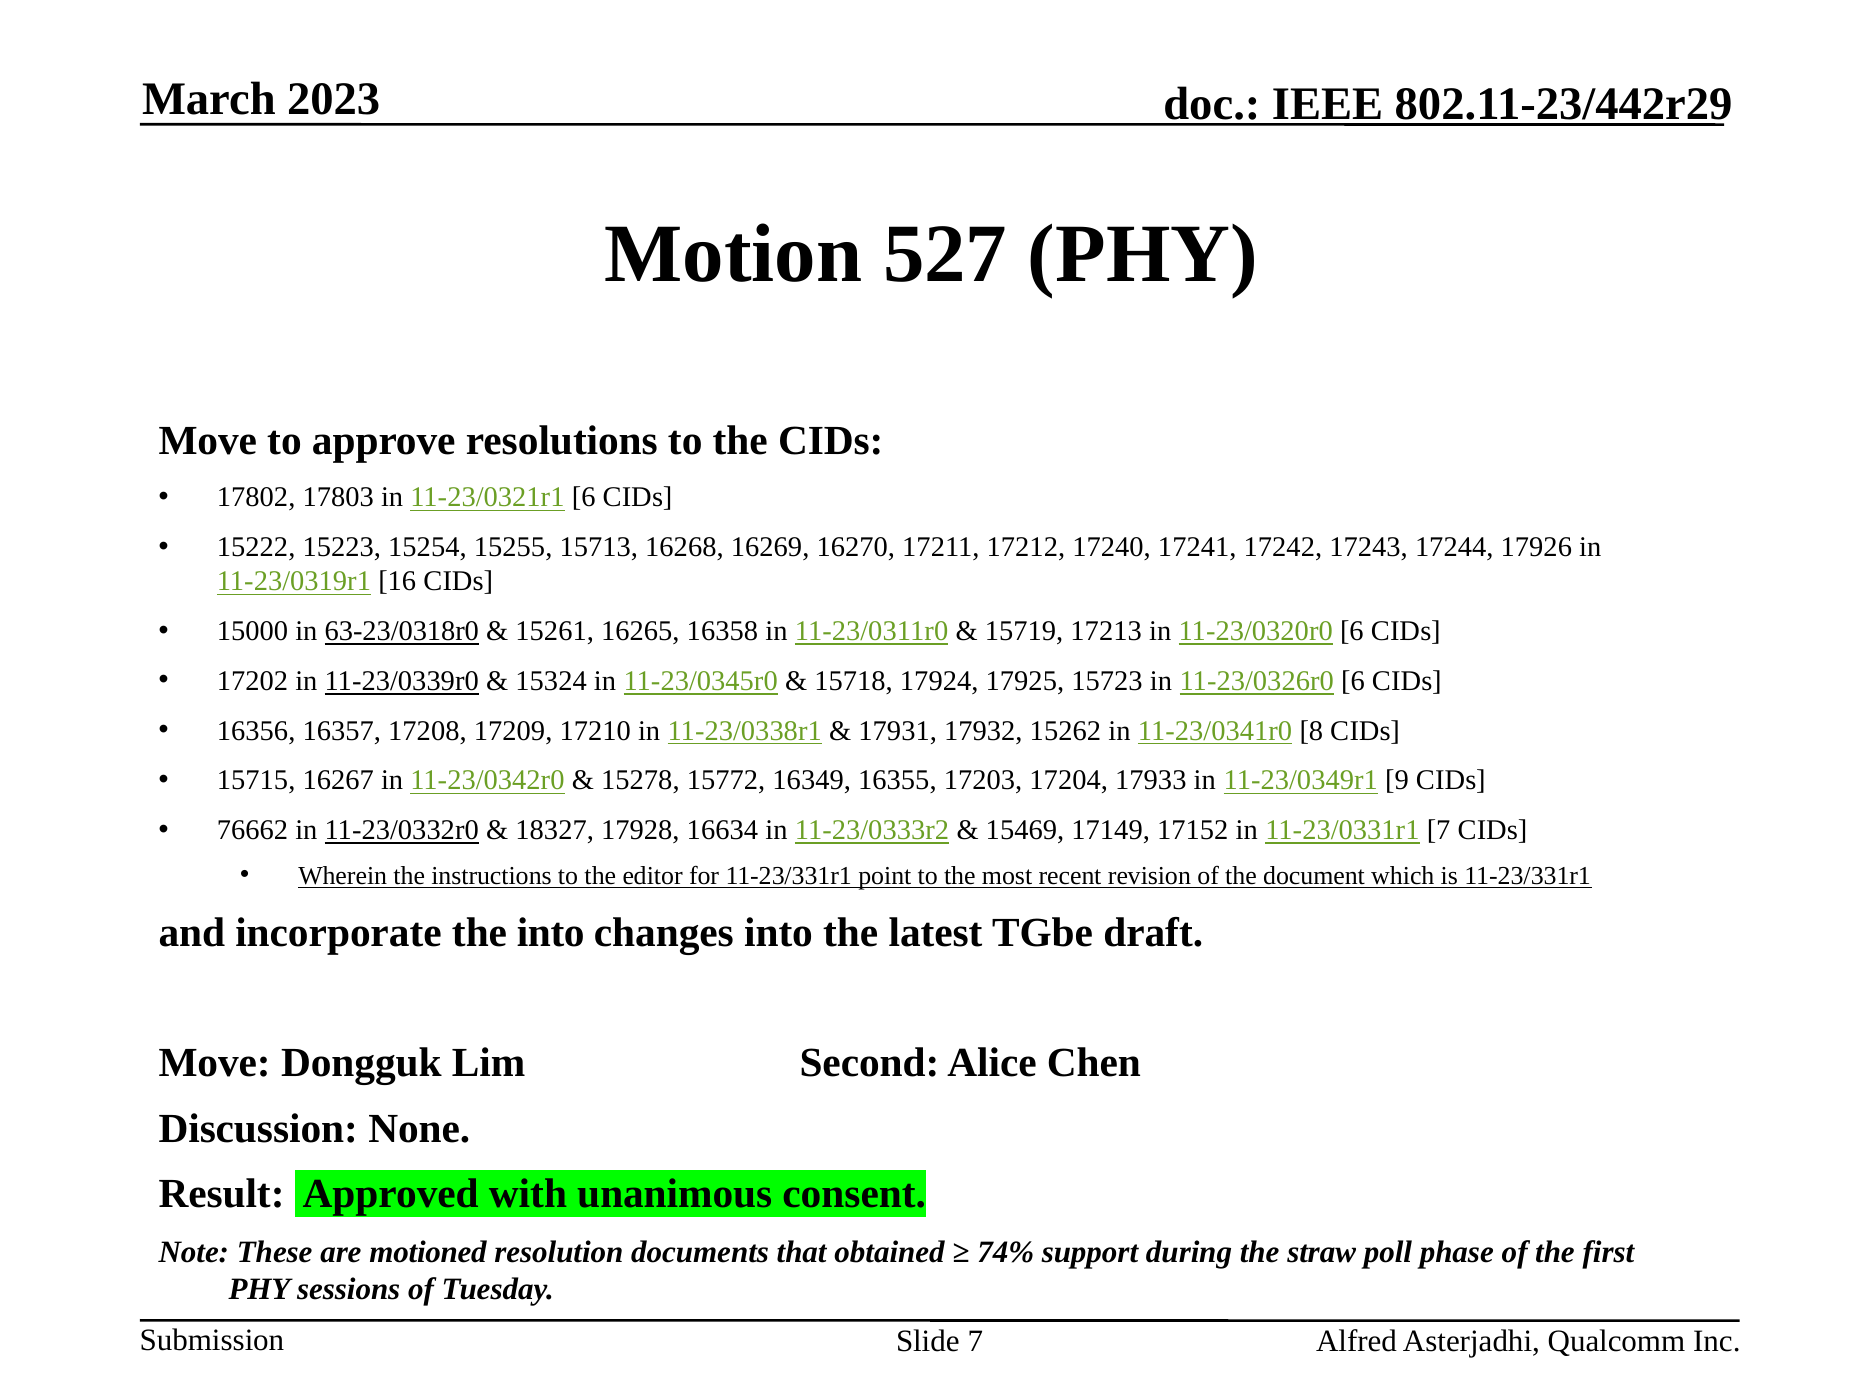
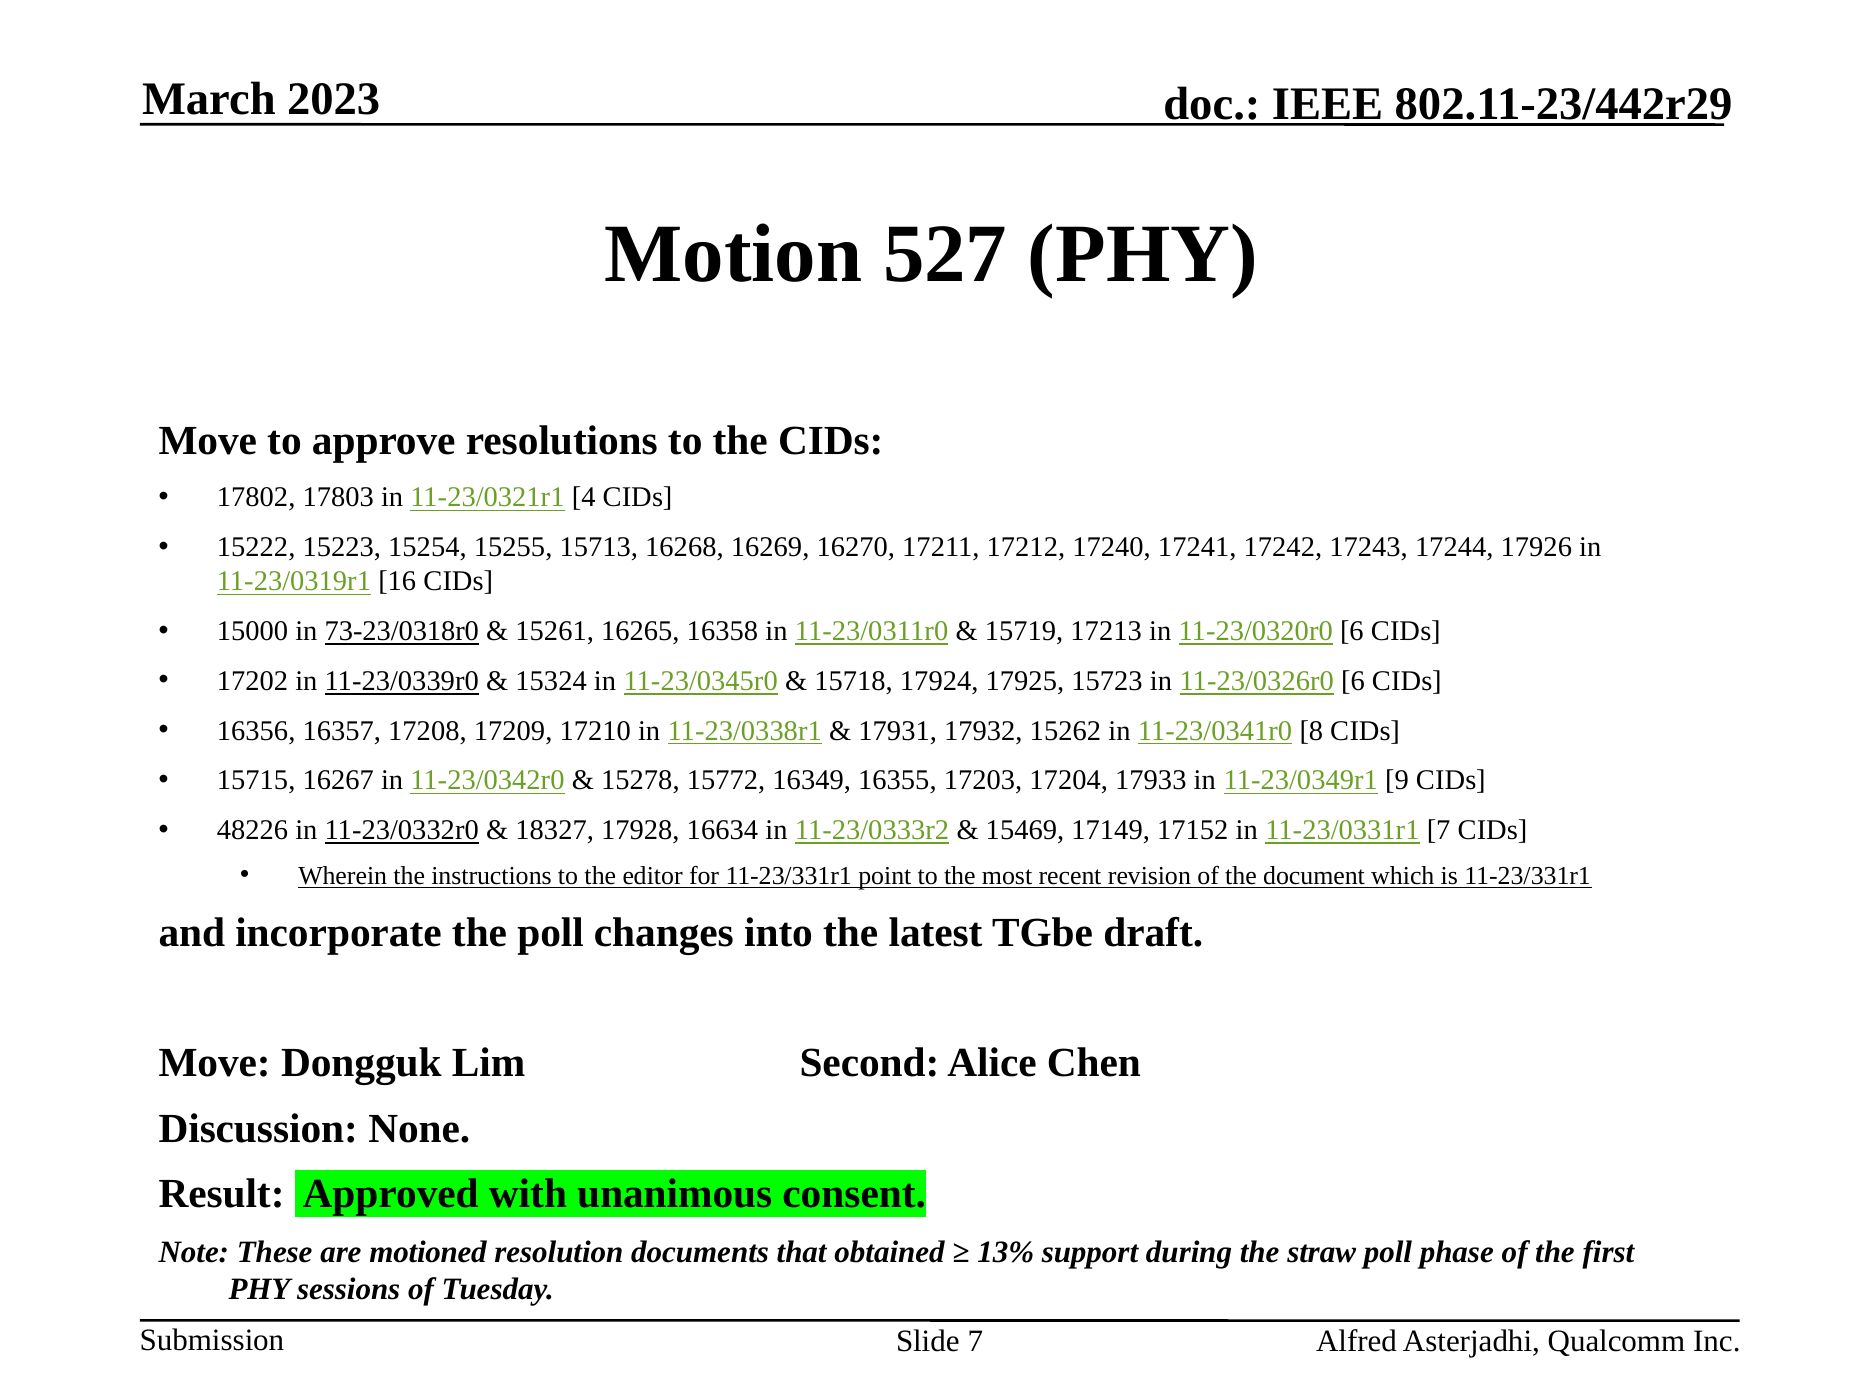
11-23/0321r1 6: 6 -> 4
63-23/0318r0: 63-23/0318r0 -> 73-23/0318r0
76662: 76662 -> 48226
the into: into -> poll
74%: 74% -> 13%
